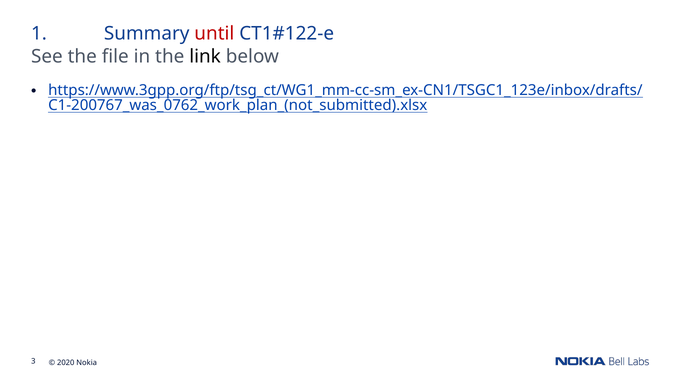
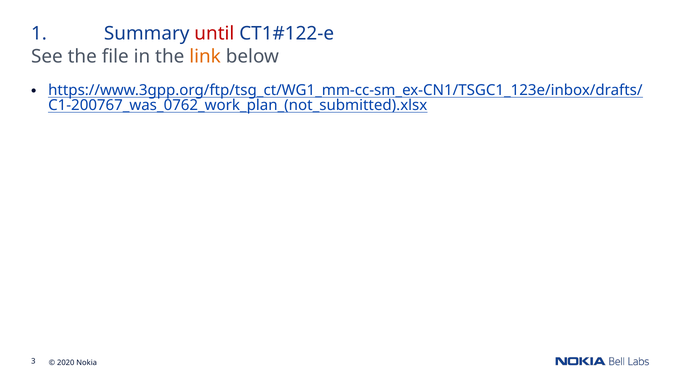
link colour: black -> orange
